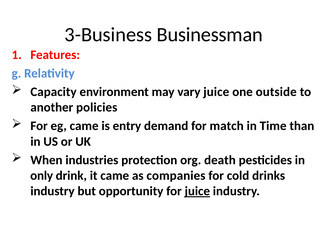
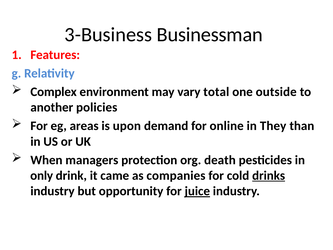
Capacity: Capacity -> Complex
vary juice: juice -> total
eg came: came -> areas
entry: entry -> upon
match: match -> online
Time: Time -> They
industries: industries -> managers
drinks underline: none -> present
